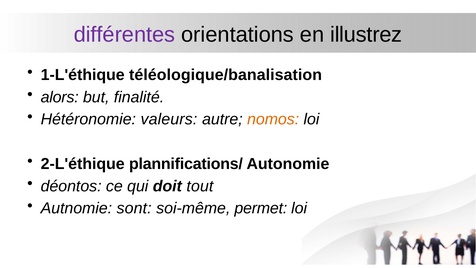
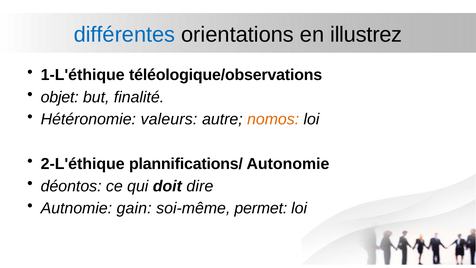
différentes colour: purple -> blue
téléologique/banalisation: téléologique/banalisation -> téléologique/observations
alors: alors -> objet
tout: tout -> dire
sont: sont -> gain
